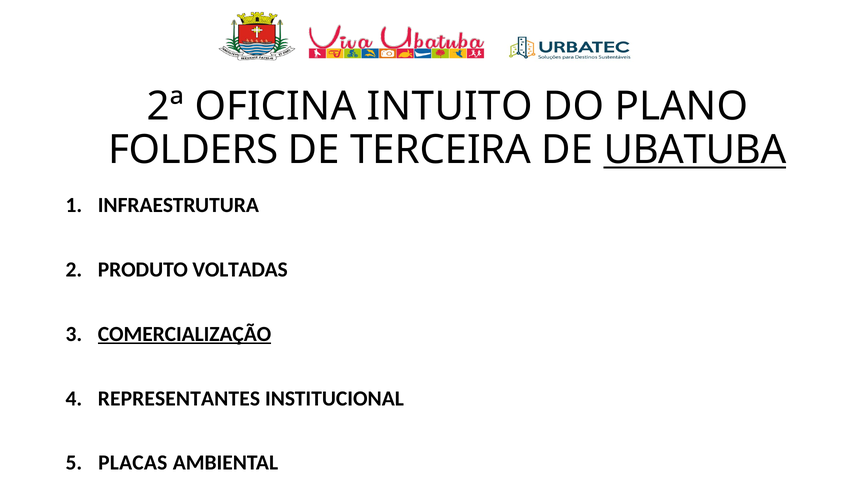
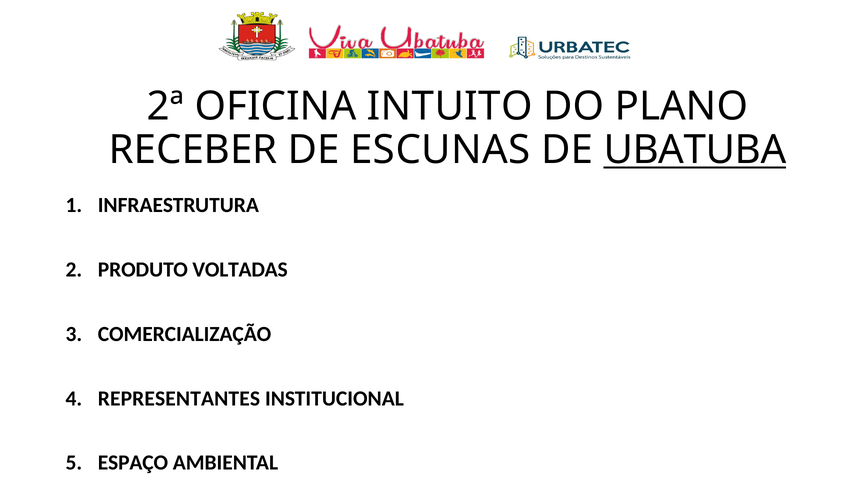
FOLDERS: FOLDERS -> RECEBER
TERCEIRA: TERCEIRA -> ESCUNAS
COMERCIALIZAÇÃO underline: present -> none
PLACAS: PLACAS -> ESPAÇO
